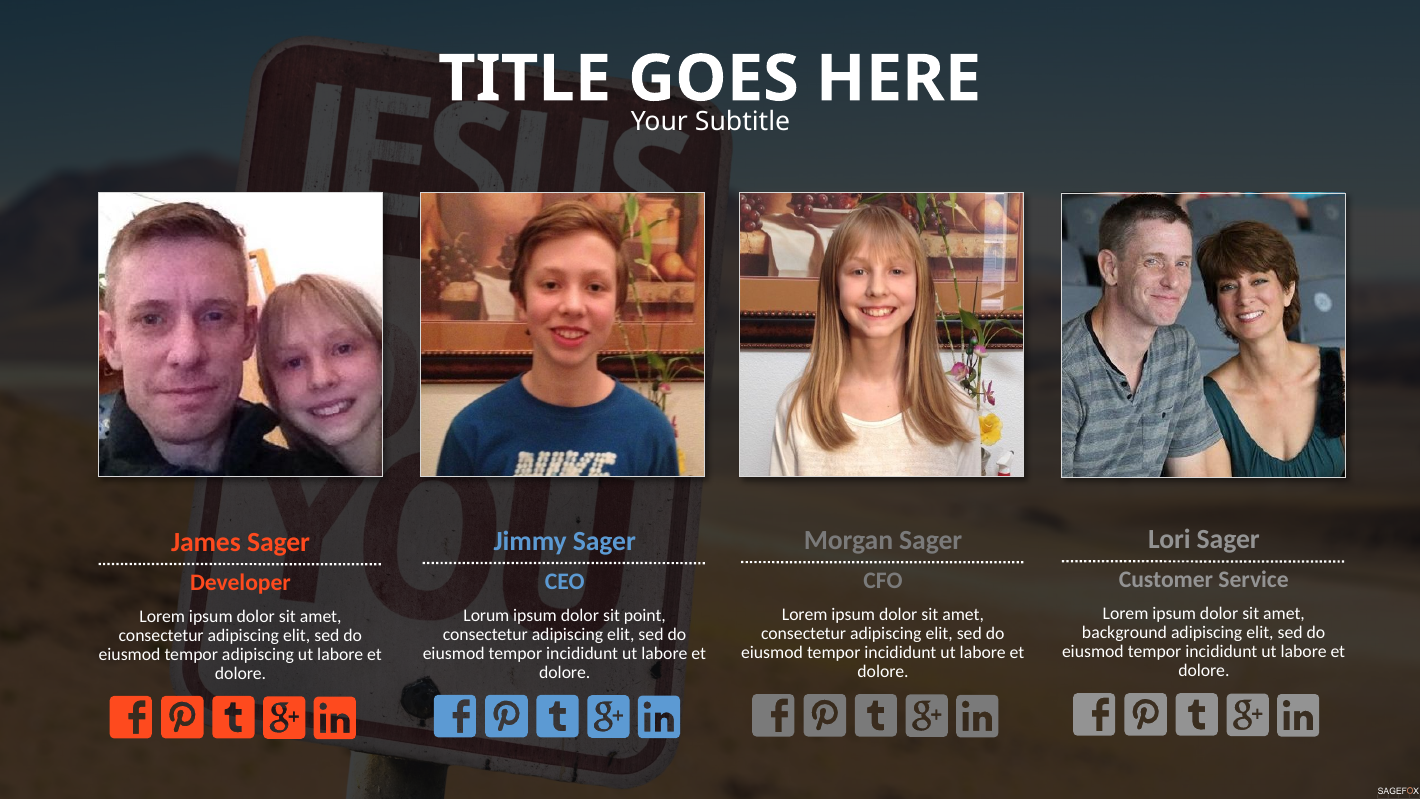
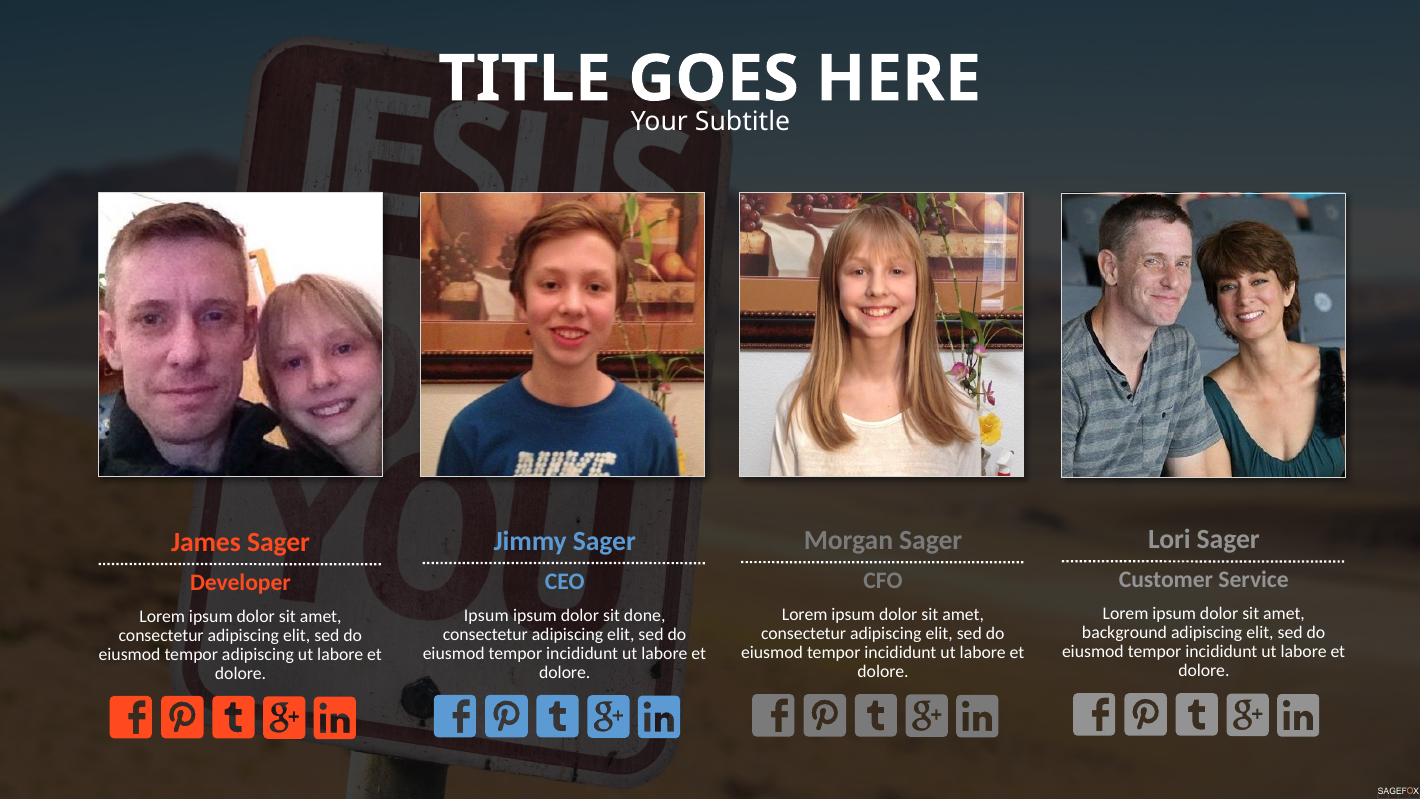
Lorum at (486, 615): Lorum -> Ipsum
point: point -> done
